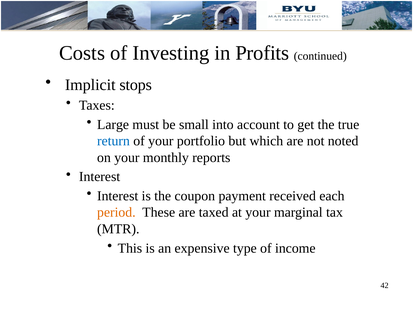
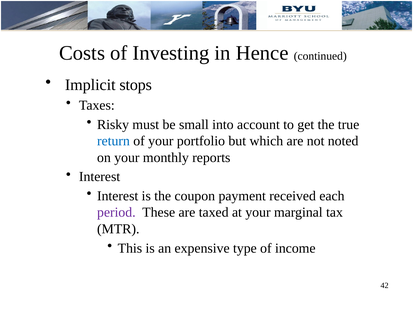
Profits: Profits -> Hence
Large: Large -> Risky
period colour: orange -> purple
